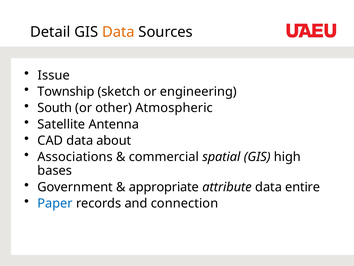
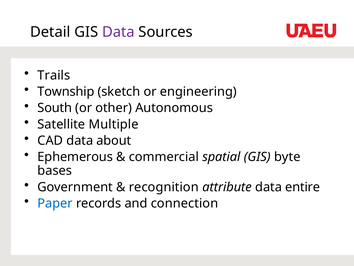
Data at (118, 32) colour: orange -> purple
Issue: Issue -> Trails
Atmospheric: Atmospheric -> Autonomous
Antenna: Antenna -> Multiple
Associations: Associations -> Ephemerous
high: high -> byte
appropriate: appropriate -> recognition
